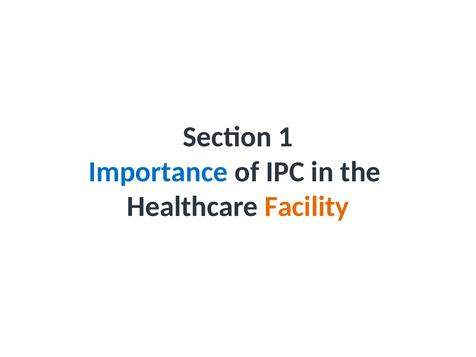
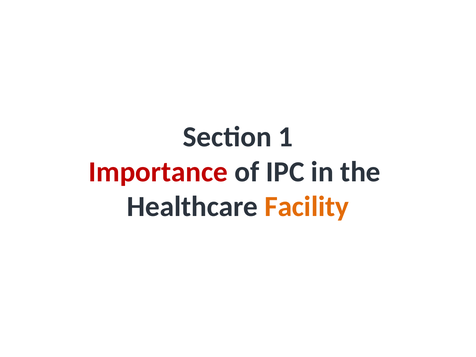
Importance colour: blue -> red
